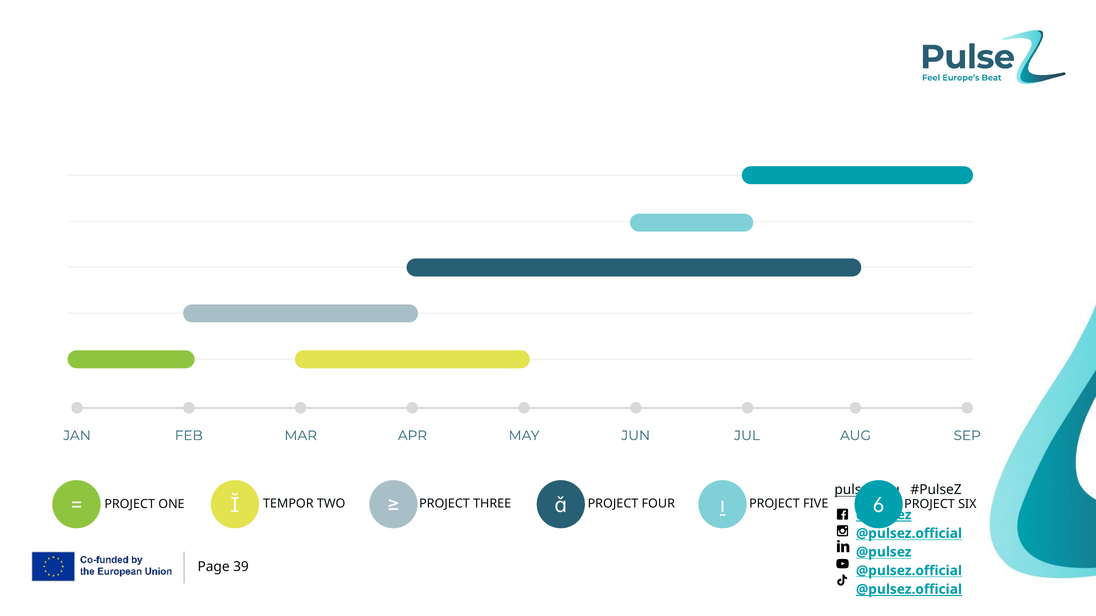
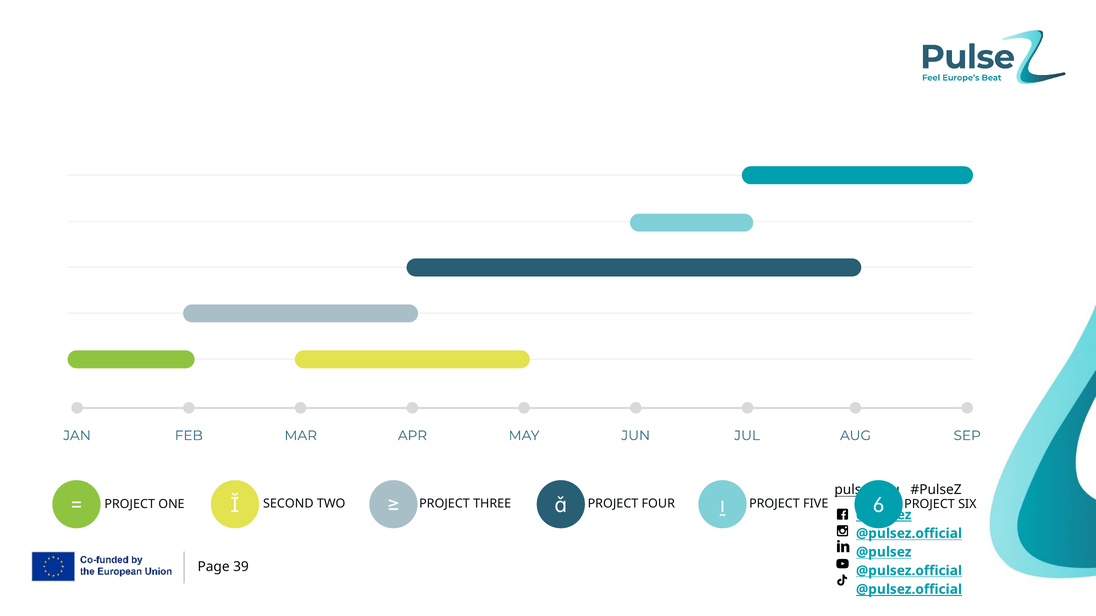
TEMPOR: TEMPOR -> SECOND
